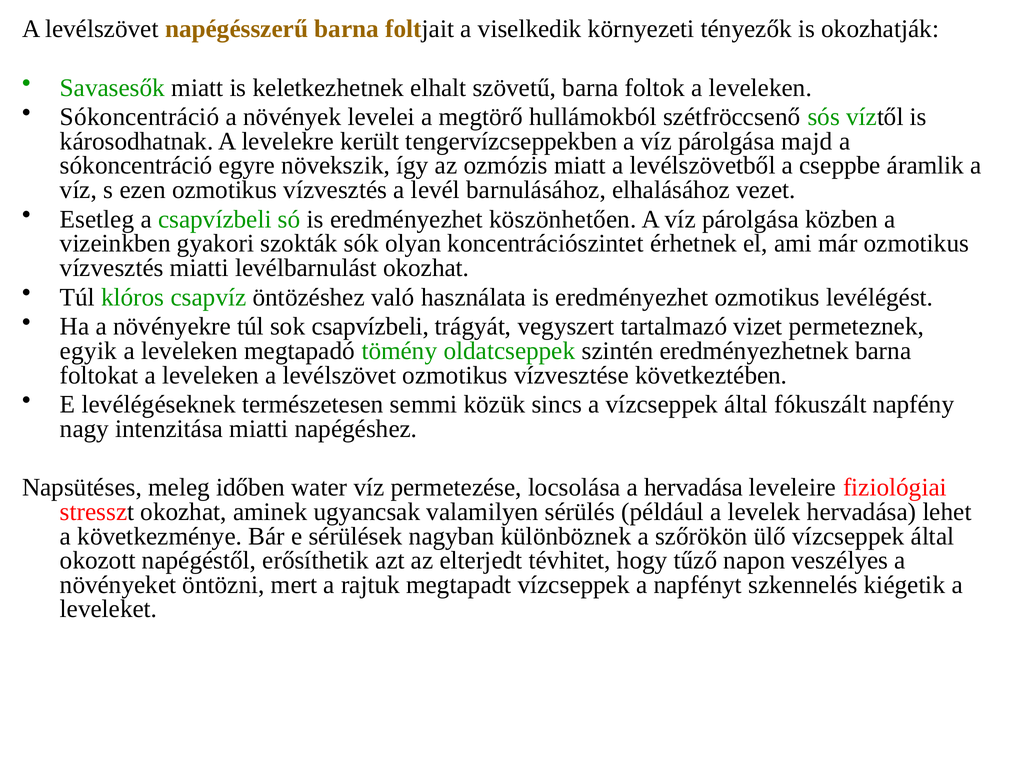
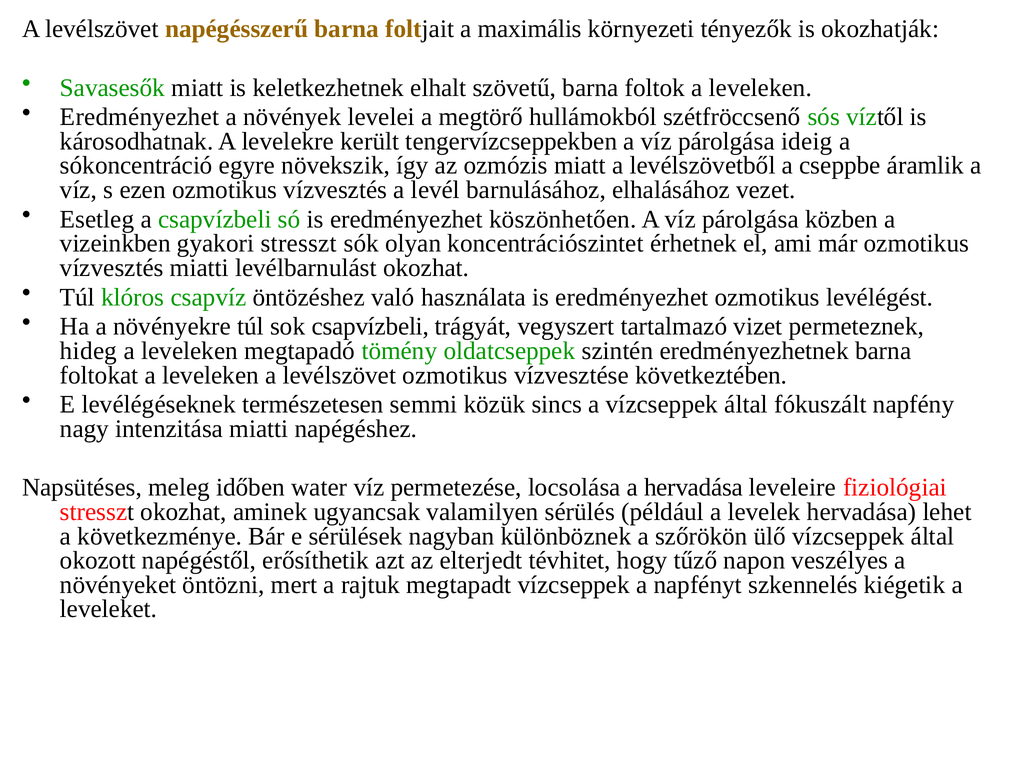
viselkedik: viselkedik -> maximális
Sókoncentráció at (140, 117): Sókoncentráció -> Eredményezhet
majd: majd -> ideig
gyakori szokták: szokták -> stresszt
egyik: egyik -> hideg
